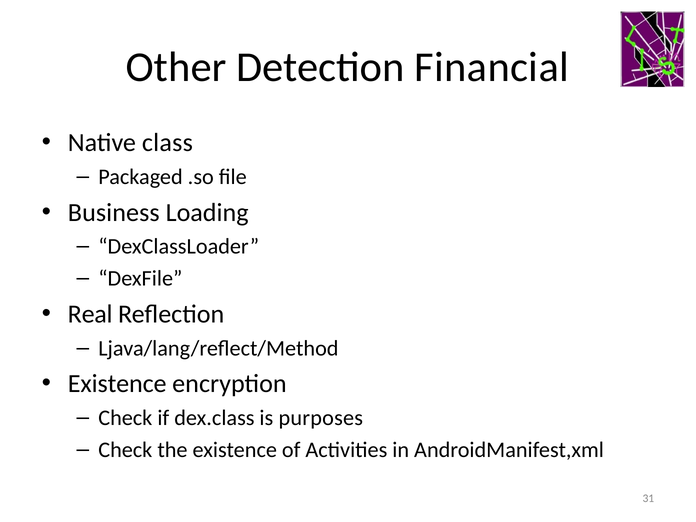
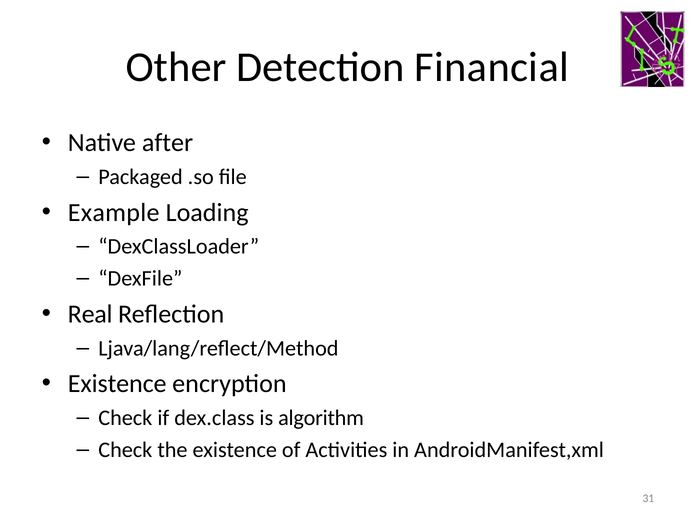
class: class -> after
Business: Business -> Example
purposes: purposes -> algorithm
